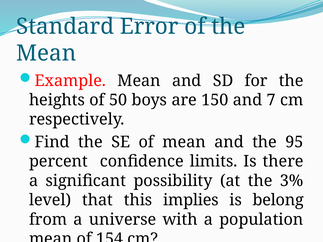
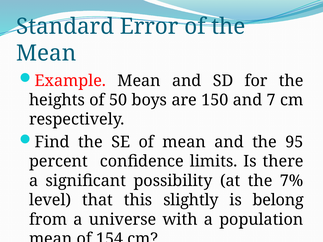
3%: 3% -> 7%
implies: implies -> slightly
